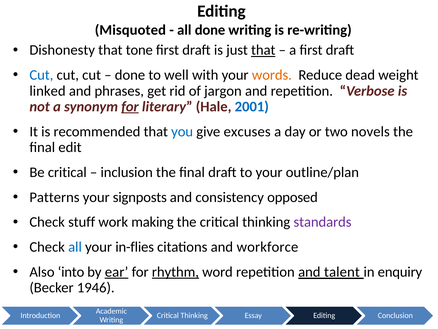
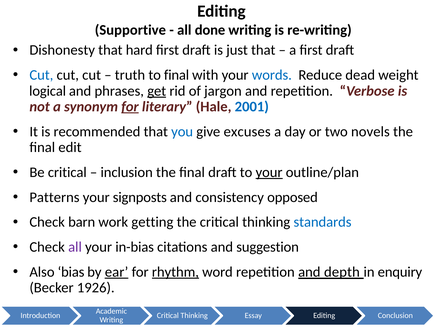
Misquoted: Misquoted -> Supportive
tone: tone -> hard
that at (263, 50) underline: present -> none
done at (130, 75): done -> truth
to well: well -> final
words colour: orange -> blue
linked: linked -> logical
get underline: none -> present
your at (269, 172) underline: none -> present
stuff: stuff -> barn
making: making -> getting
standards colour: purple -> blue
all at (75, 247) colour: blue -> purple
in-flies: in-flies -> in-bias
workforce: workforce -> suggestion
into: into -> bias
talent: talent -> depth
1946: 1946 -> 1926
